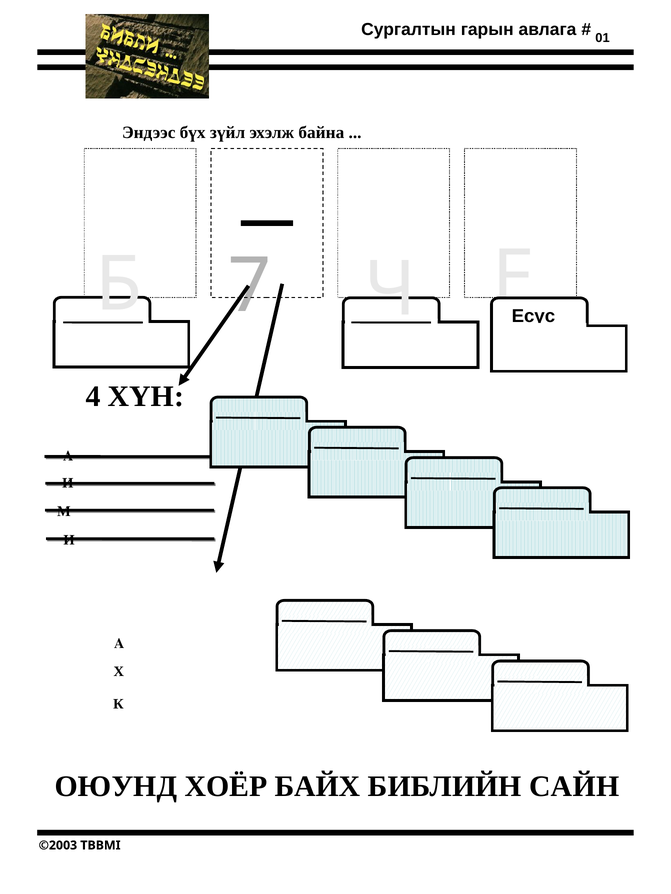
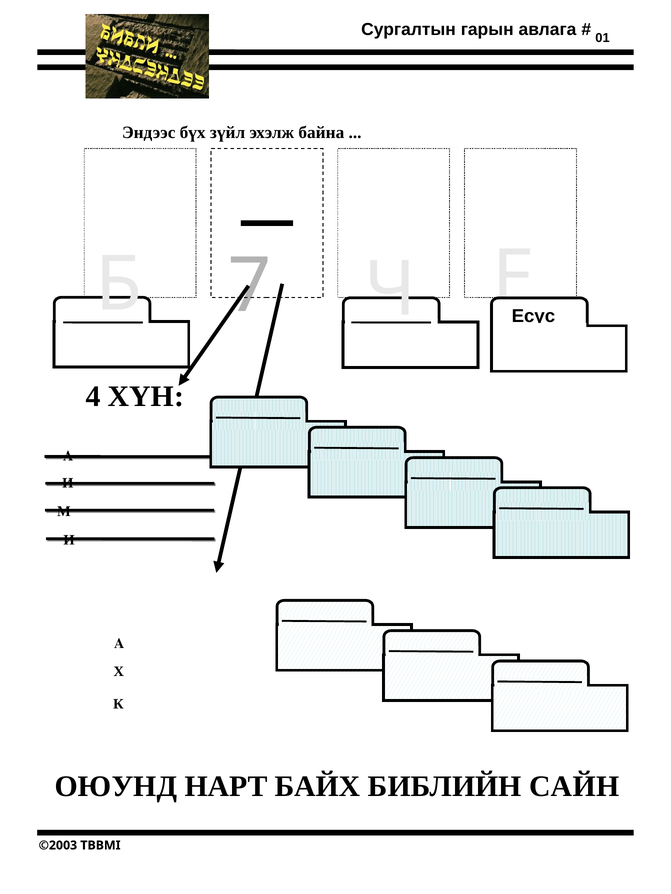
ХОЁР: ХОЁР -> НАРТ
